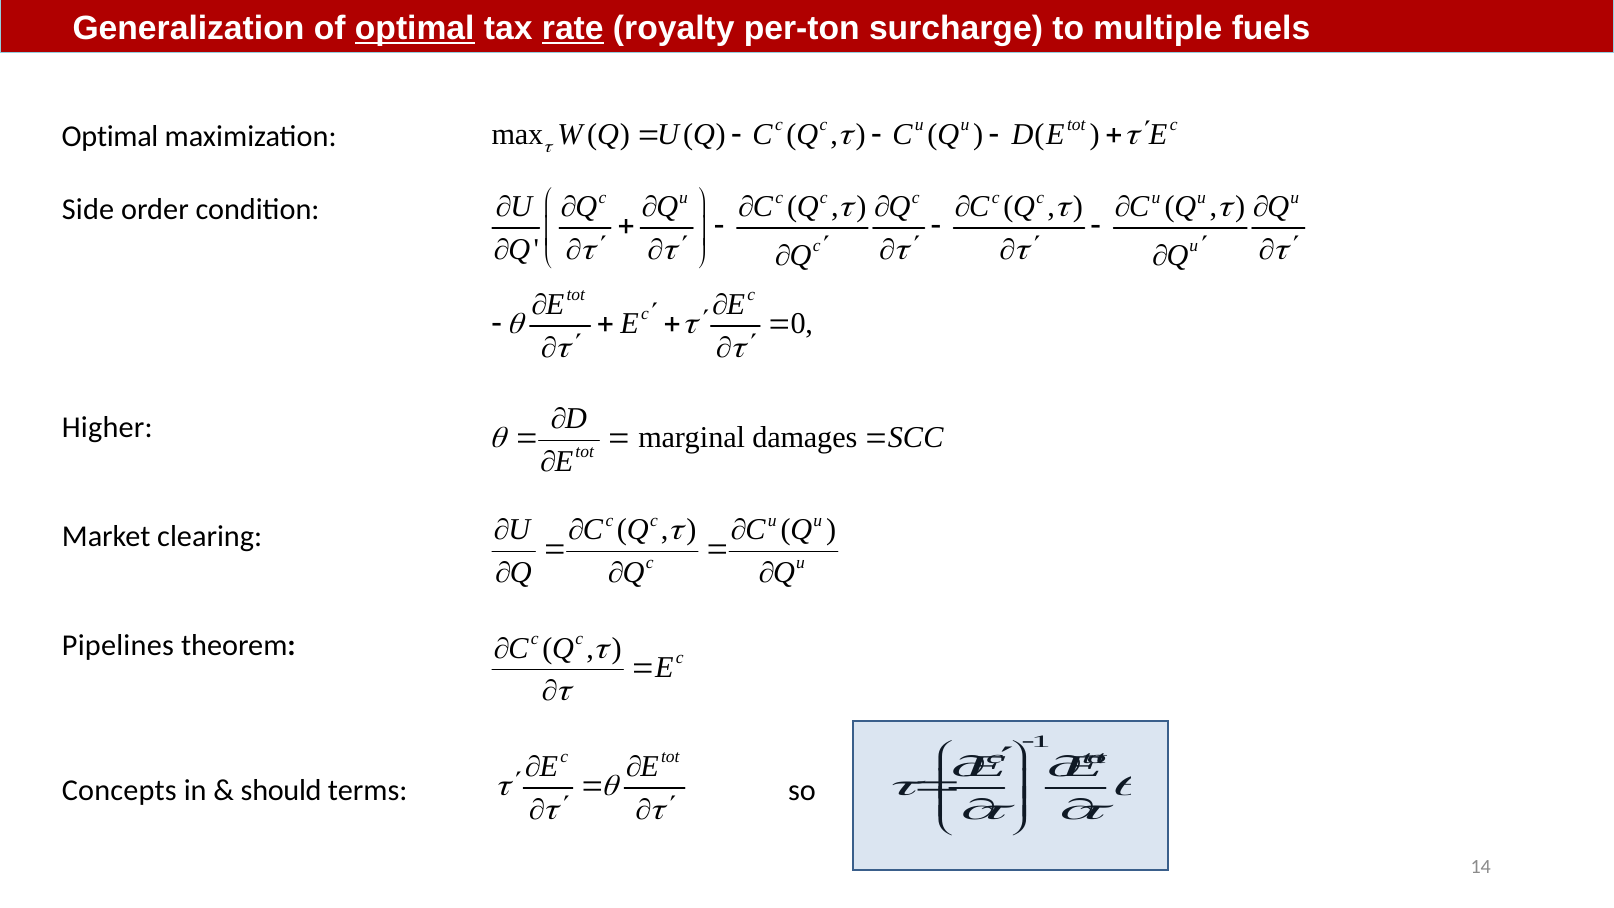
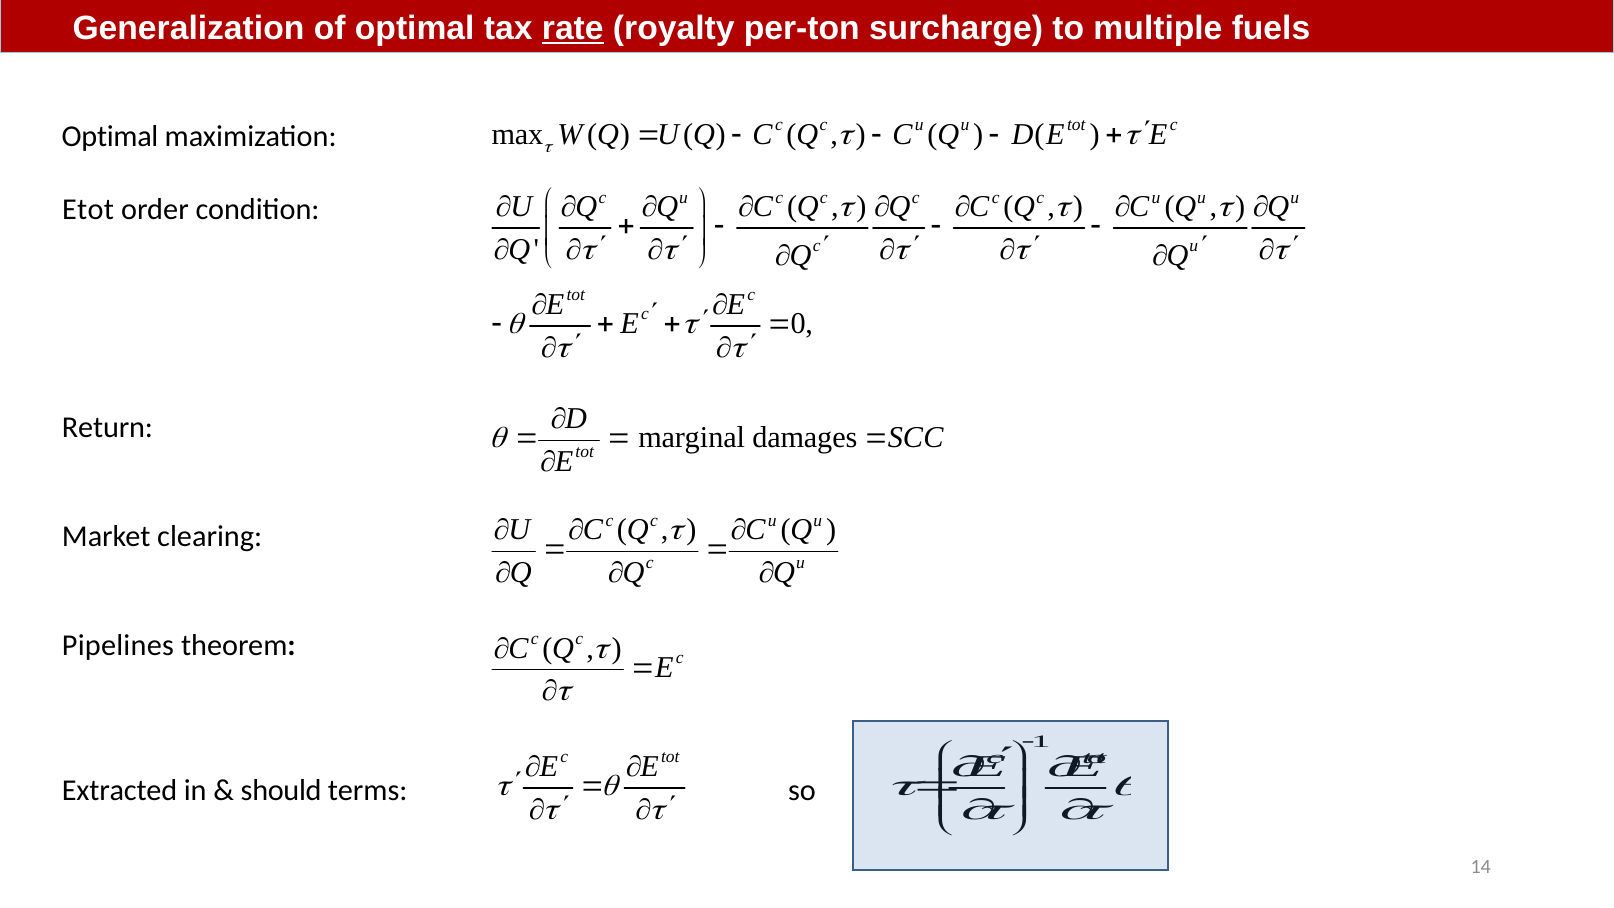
optimal at (415, 29) underline: present -> none
Side: Side -> Etot
Higher: Higher -> Return
Concepts: Concepts -> Extracted
